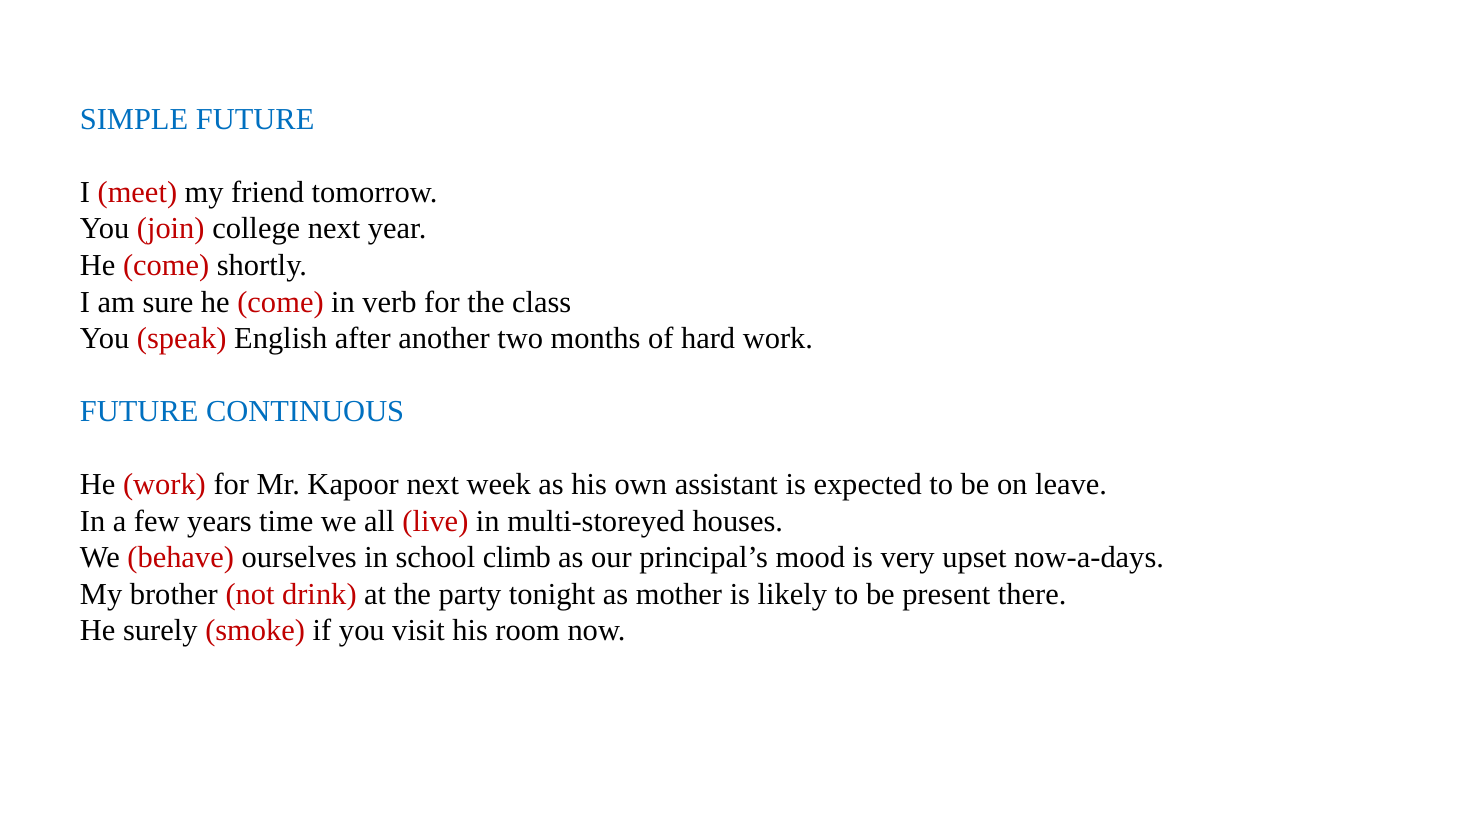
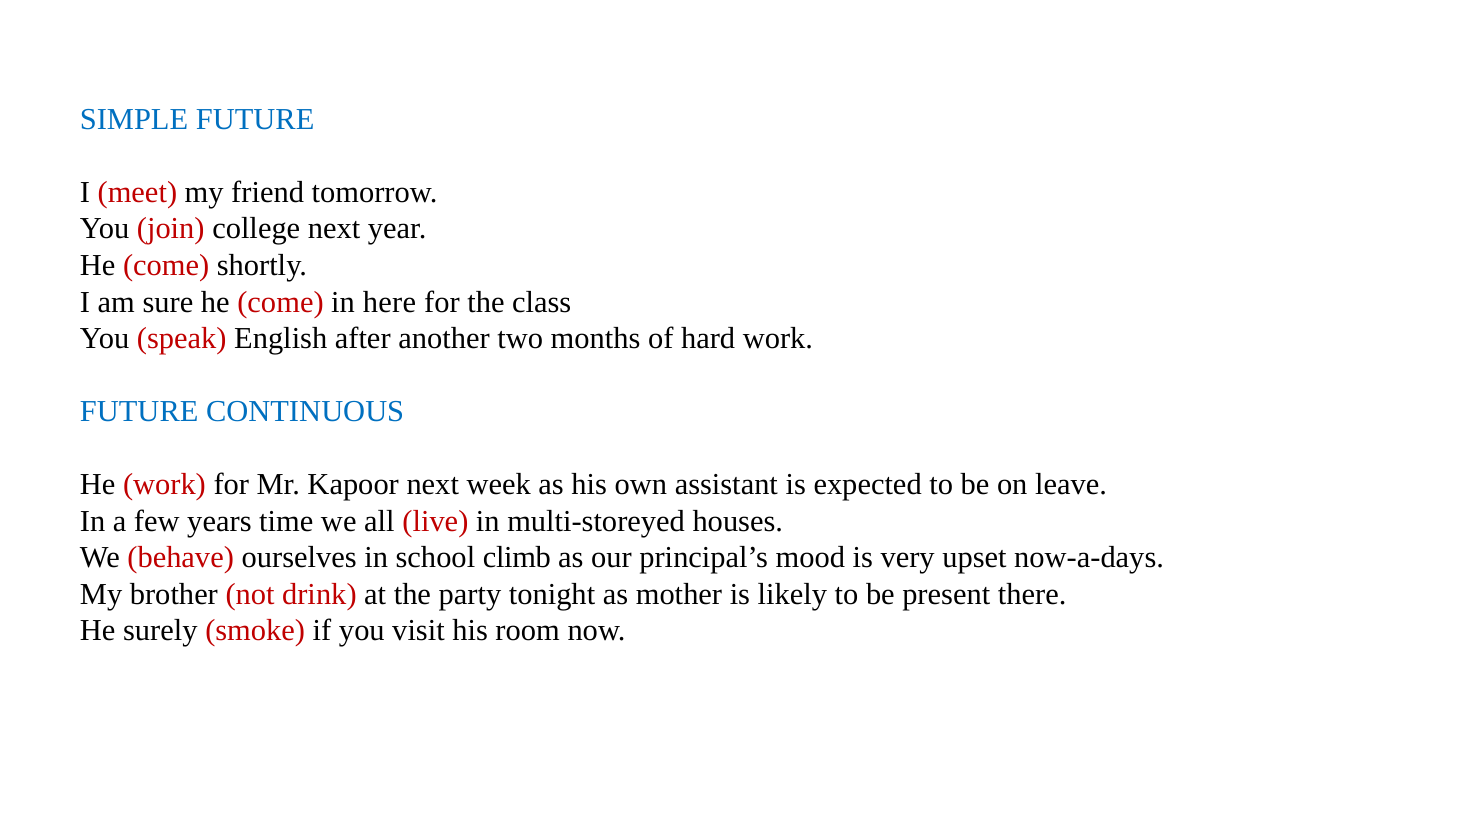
verb: verb -> here
